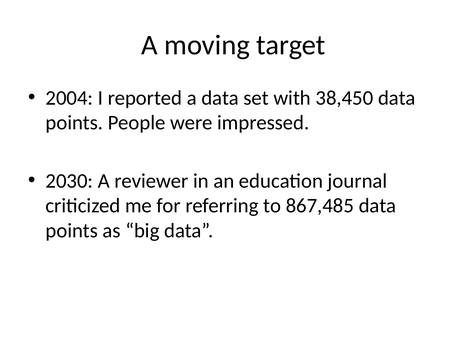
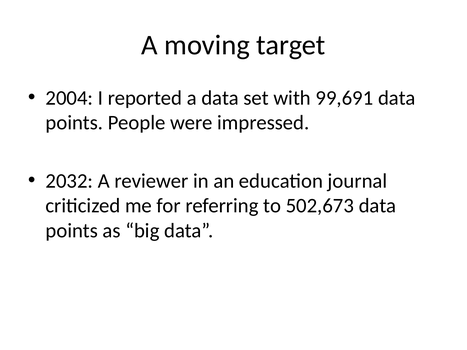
38,450: 38,450 -> 99,691
2030: 2030 -> 2032
867,485: 867,485 -> 502,673
